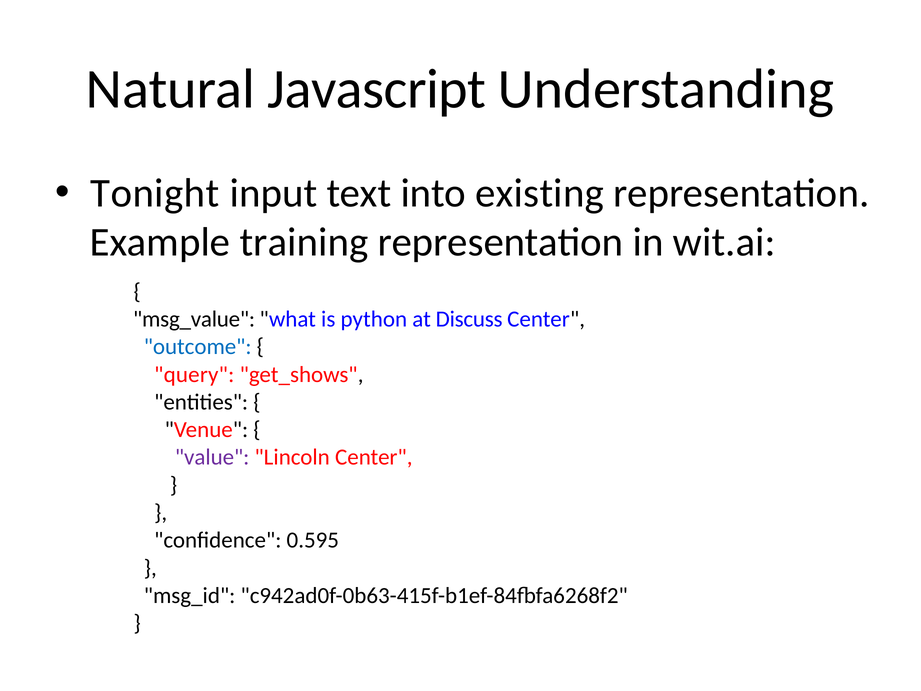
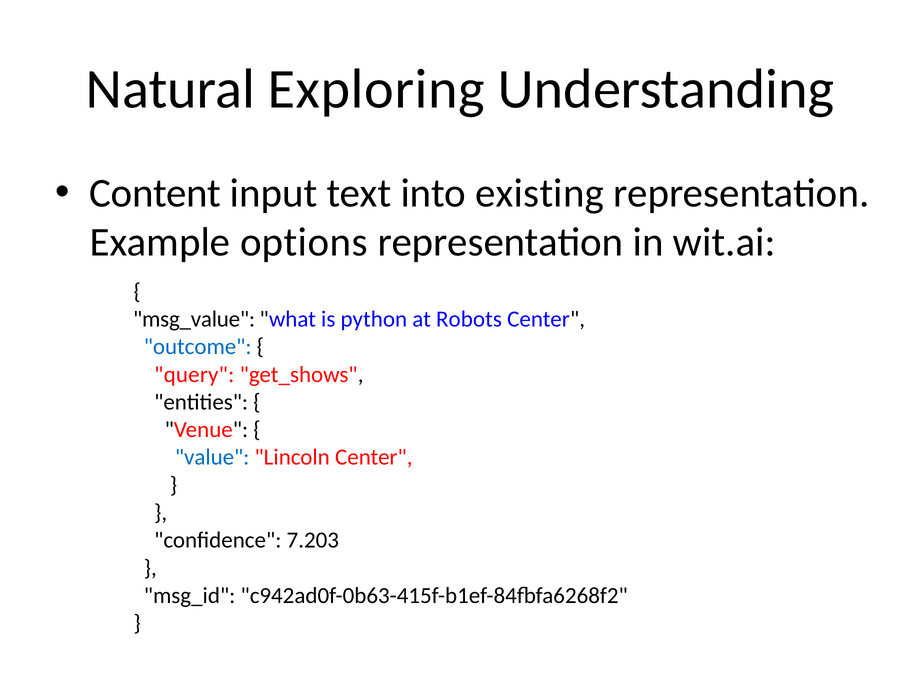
Javascript: Javascript -> Exploring
Tonight: Tonight -> Content
training: training -> options
Discuss: Discuss -> Robots
value colour: purple -> blue
0.595: 0.595 -> 7.203
